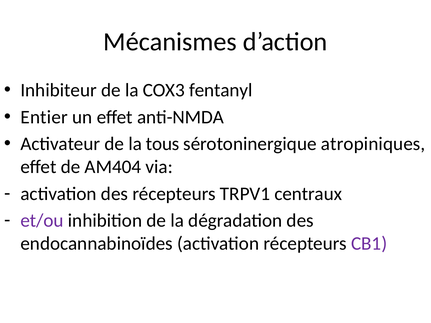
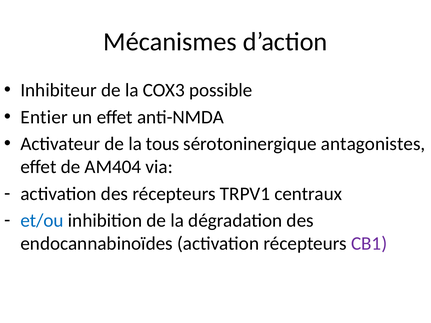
fentanyl: fentanyl -> possible
atropiniques: atropiniques -> antagonistes
et/ou colour: purple -> blue
